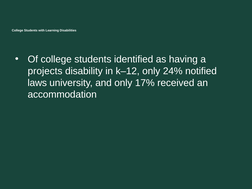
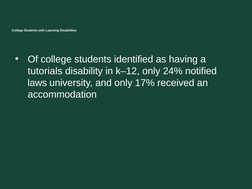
projects: projects -> tutorials
